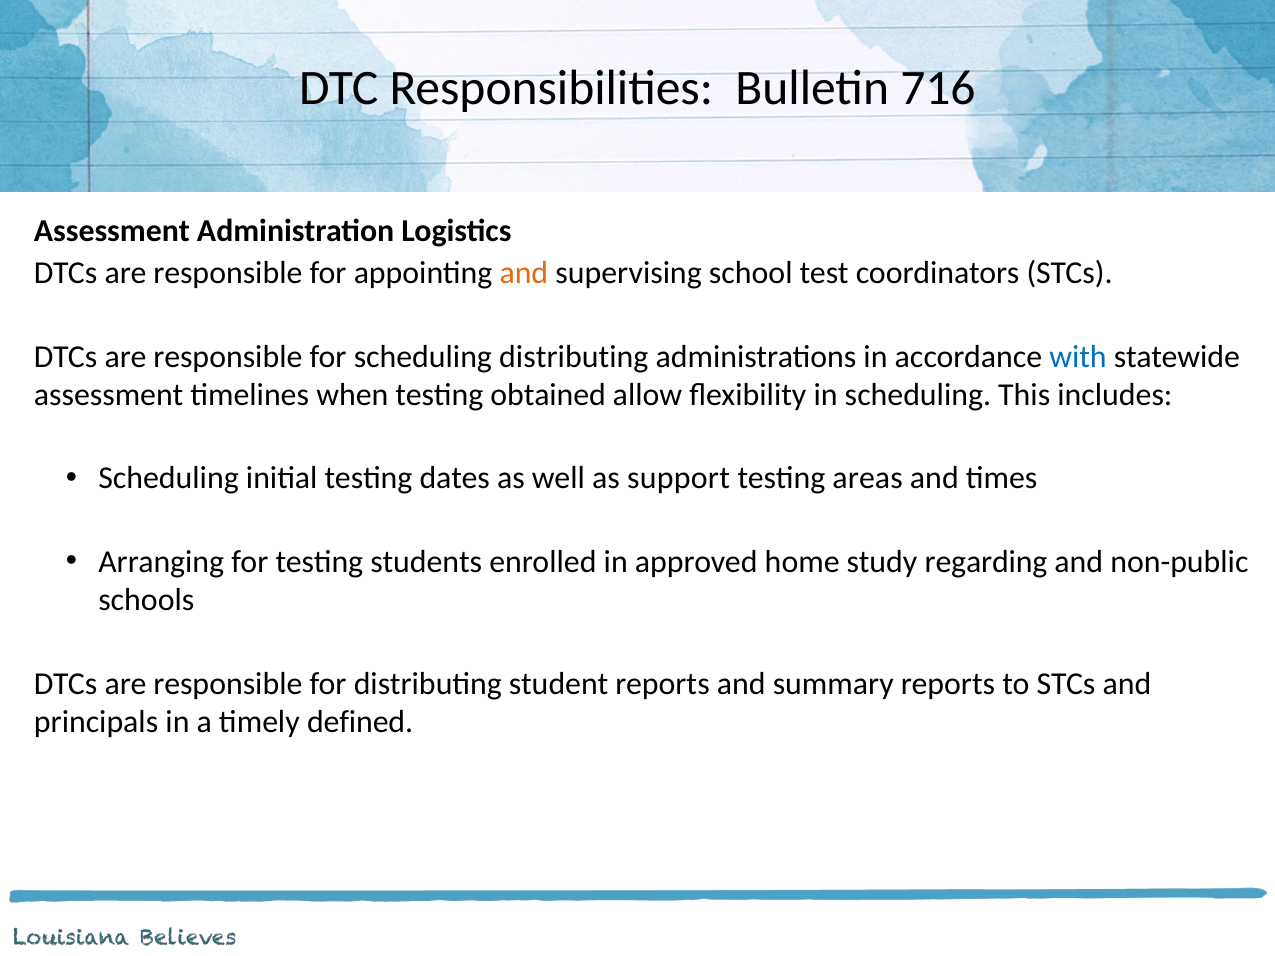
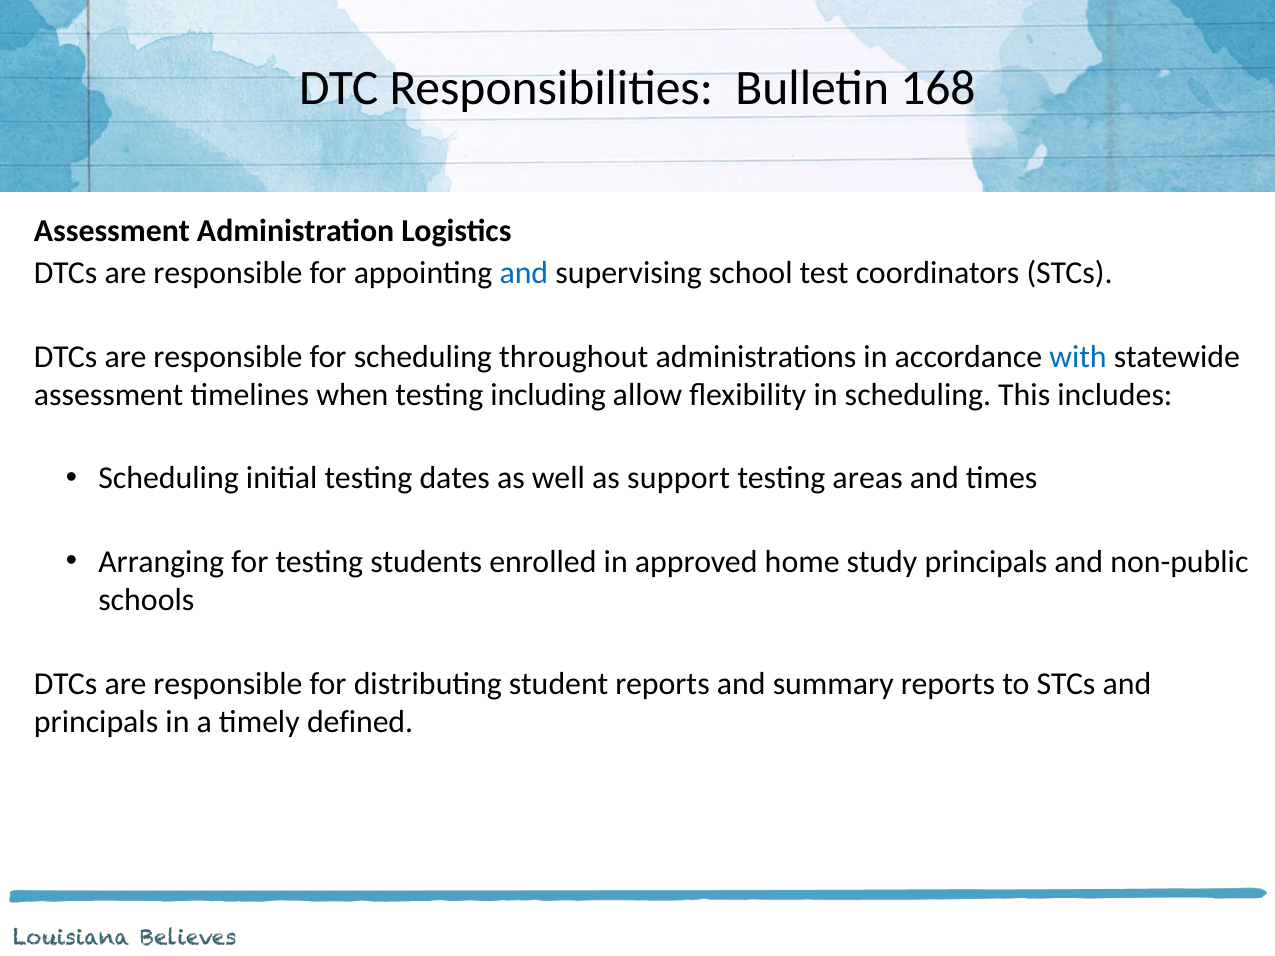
716: 716 -> 168
and at (524, 273) colour: orange -> blue
scheduling distributing: distributing -> throughout
obtained: obtained -> including
study regarding: regarding -> principals
